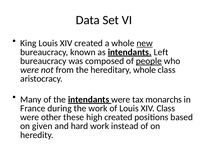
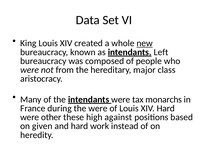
people underline: present -> none
hereditary whole: whole -> major
the work: work -> were
XIV Class: Class -> Hard
high created: created -> against
